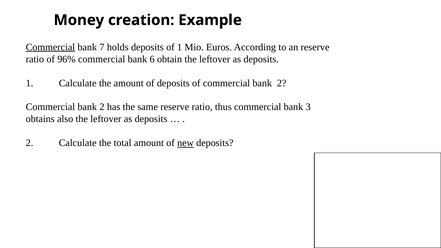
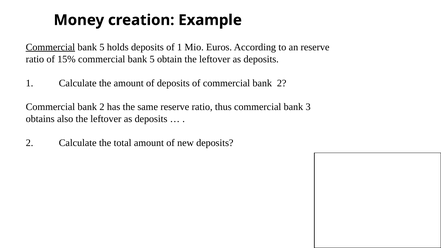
7 at (102, 47): 7 -> 5
96%: 96% -> 15%
6 at (152, 59): 6 -> 5
new underline: present -> none
